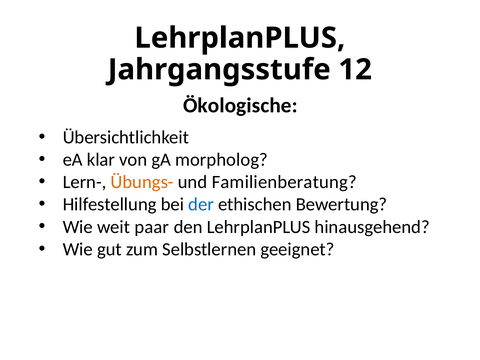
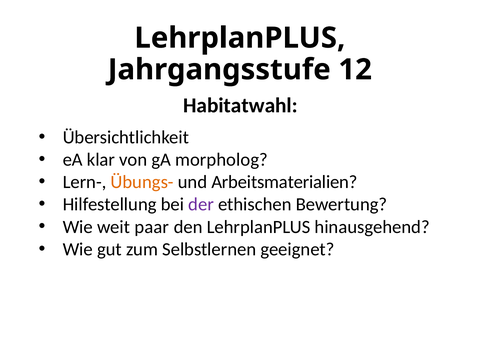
Ökologische: Ökologische -> Habitatwahl
Familienberatung: Familienberatung -> Arbeitsmaterialien
der colour: blue -> purple
